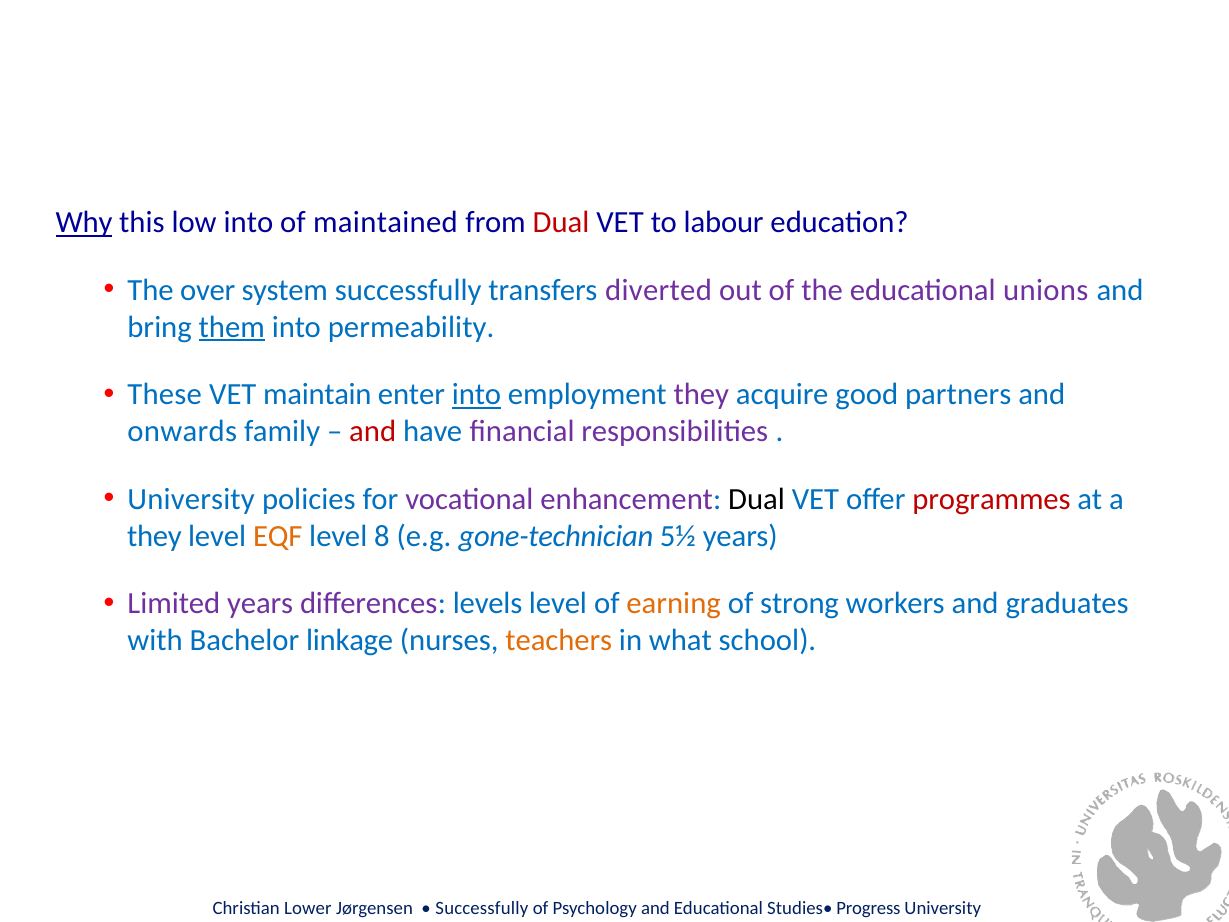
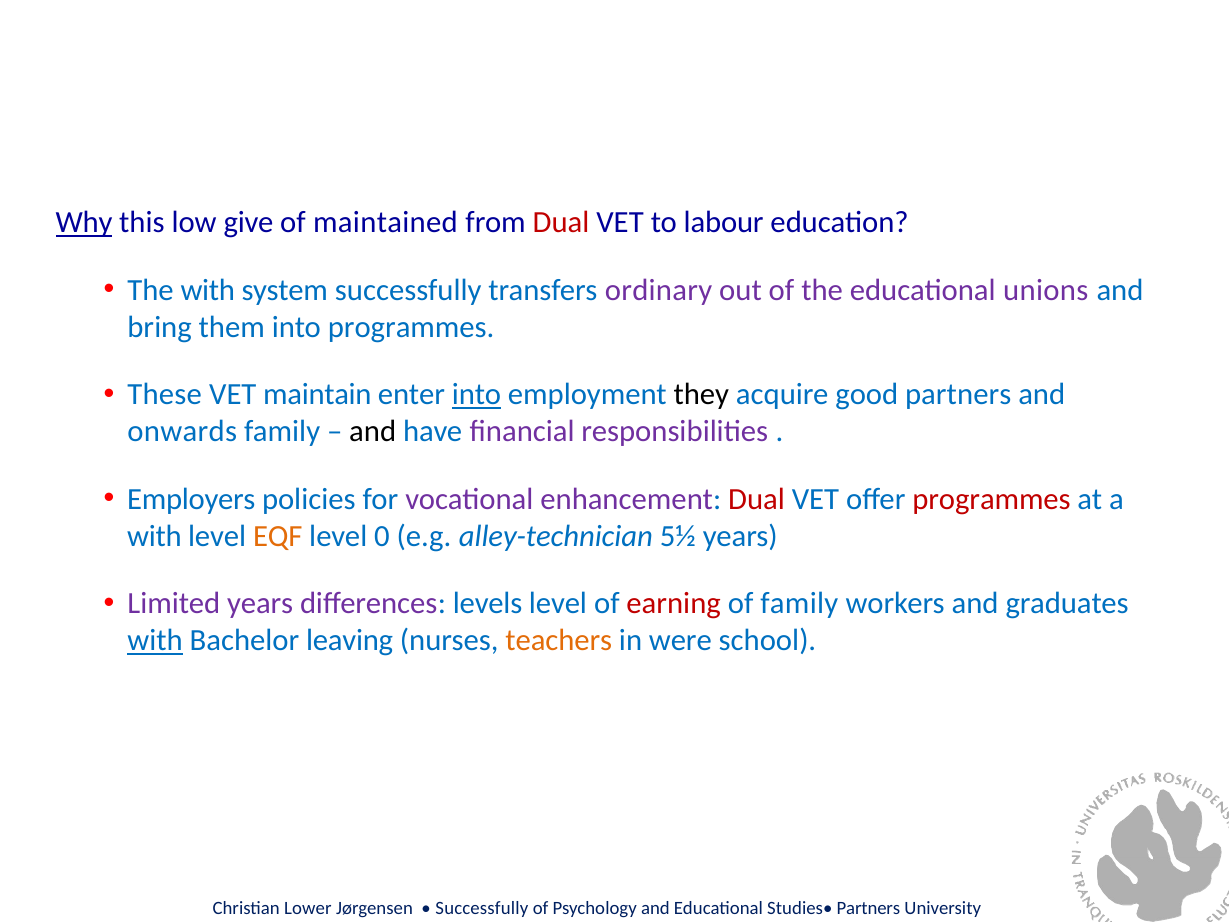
low into: into -> give
The over: over -> with
diverted: diverted -> ordinary
them underline: present -> none
into permeability: permeability -> programmes
they at (701, 395) colour: purple -> black
and at (373, 431) colour: red -> black
University at (191, 499): University -> Employers
Dual at (756, 499) colour: black -> red
they at (154, 536): they -> with
8: 8 -> 0
gone-technician: gone-technician -> alley-technician
earning colour: orange -> red
of strong: strong -> family
with at (155, 640) underline: none -> present
linkage: linkage -> leaving
what: what -> were
Studies• Progress: Progress -> Partners
